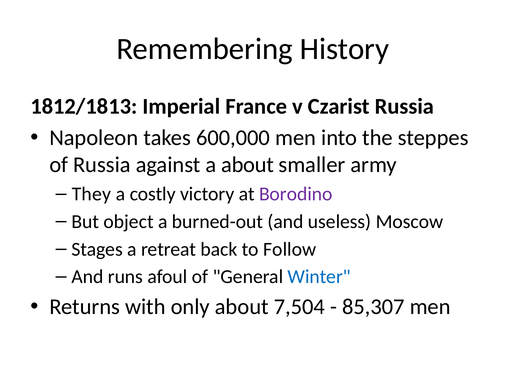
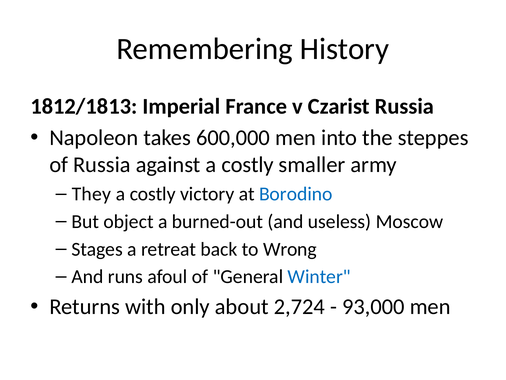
against a about: about -> costly
Borodino colour: purple -> blue
Follow: Follow -> Wrong
7,504: 7,504 -> 2,724
85,307: 85,307 -> 93,000
